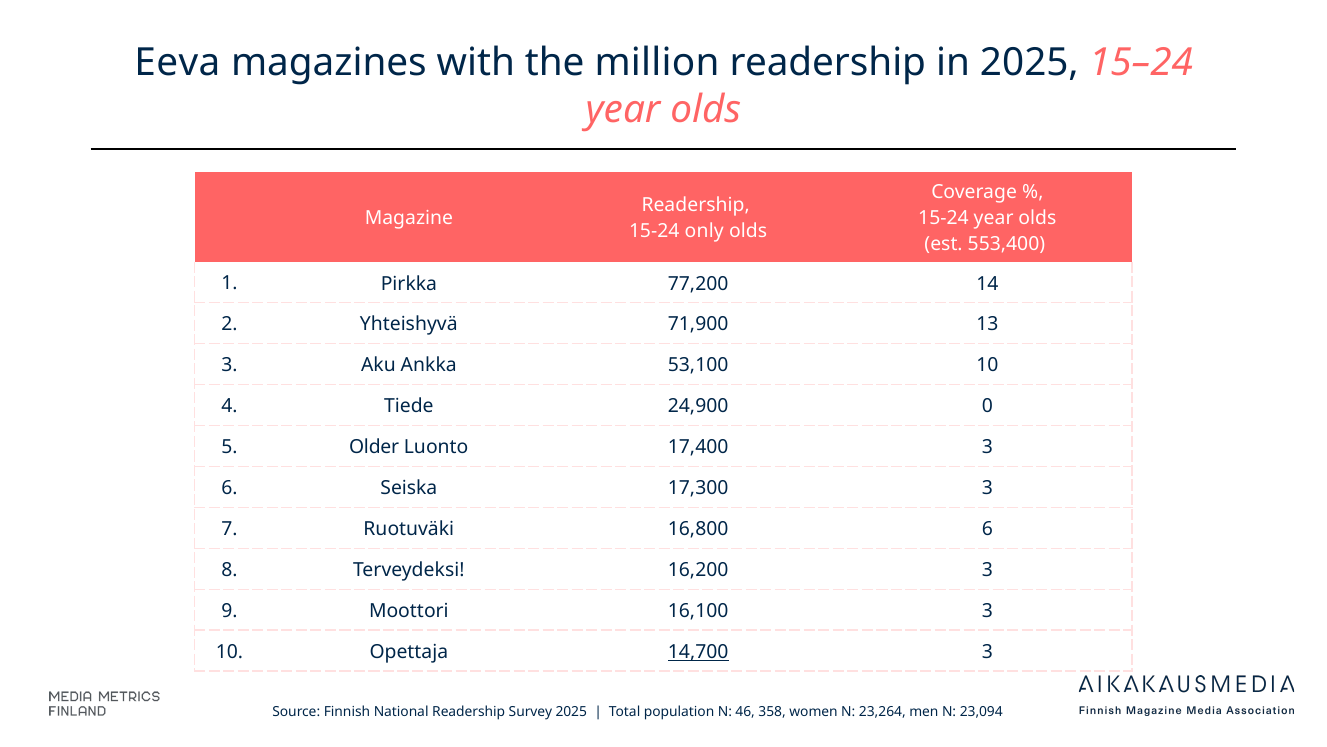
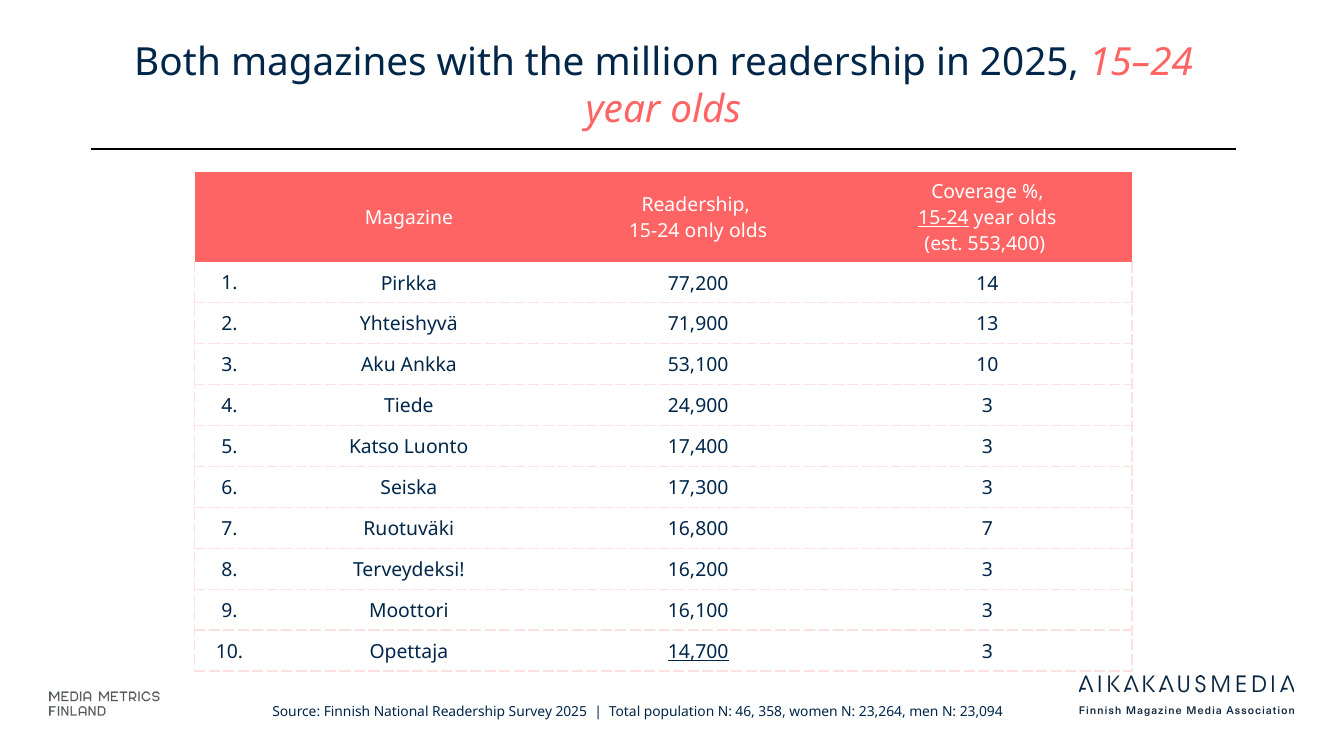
Eeva: Eeva -> Both
15-24 at (944, 218) underline: none -> present
24,900 0: 0 -> 3
Older: Older -> Katso
16,800 6: 6 -> 7
